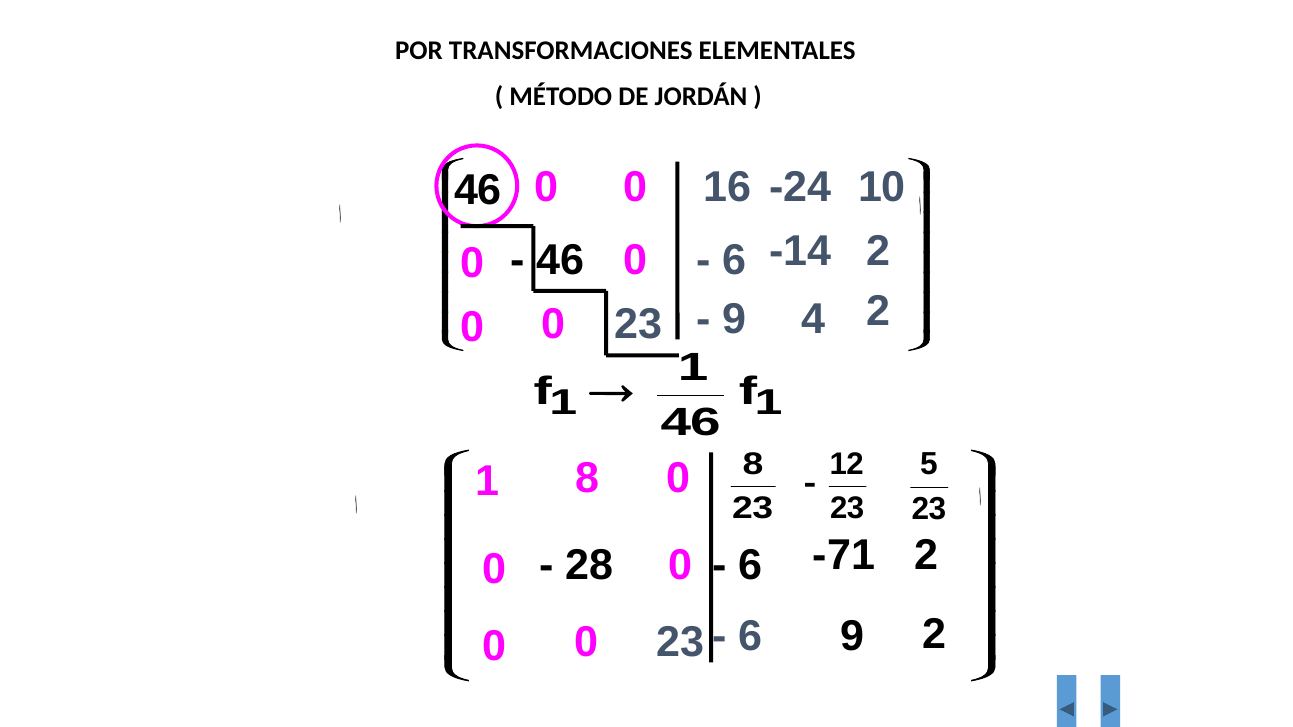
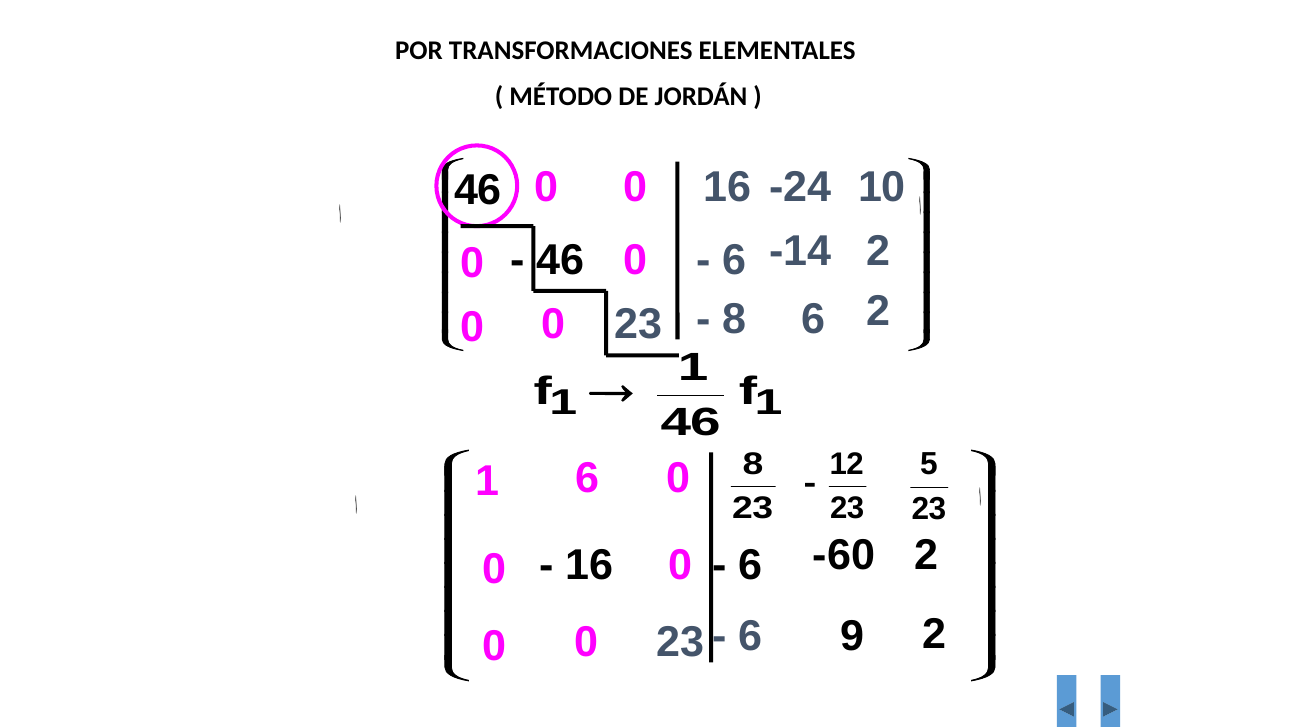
9 at (735, 320): 9 -> 8
23 4: 4 -> 6
1 8: 8 -> 6
-71: -71 -> -60
28 at (589, 565): 28 -> 16
